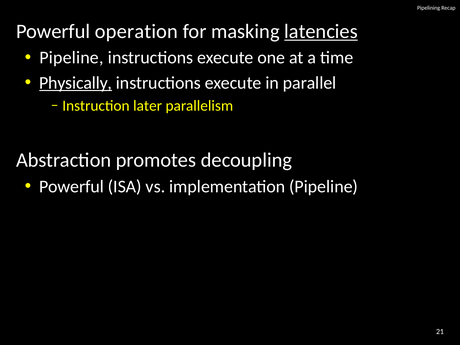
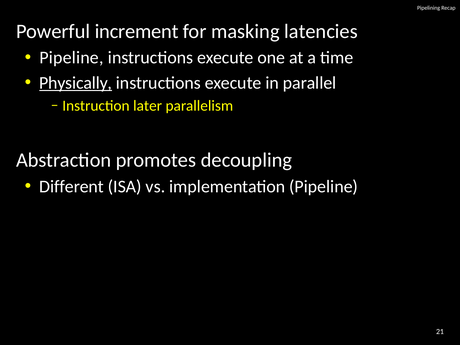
operation: operation -> increment
latencies underline: present -> none
Powerful at (72, 187): Powerful -> Different
